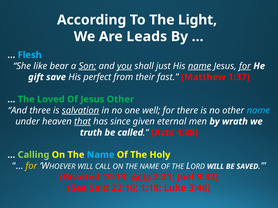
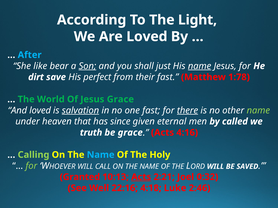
Are Leads: Leads -> Loved
Flesh: Flesh -> After
you underline: present -> none
for at (245, 66) underline: present -> none
gift: gift -> dirt
1:37: 1:37 -> 1:78
Loved: Loved -> World
Jesus Other: Other -> Grace
And three: three -> loved
one well: well -> fast
there underline: none -> present
name at (258, 111) colour: light blue -> light green
that underline: present -> none
wrath: wrath -> called
be called: called -> grace
4:88: 4:88 -> 4:16
for at (31, 166) colour: yellow -> light green
9:32: 9:32 -> 0:32
Said: Said -> Well
1:18: 1:18 -> 4:18
3:46: 3:46 -> 2:46
